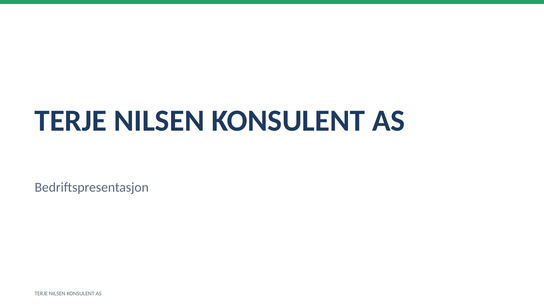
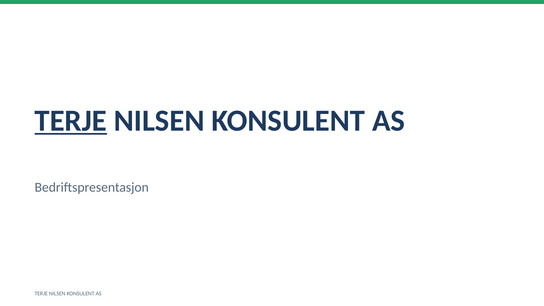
TERJE at (71, 121) underline: none -> present
